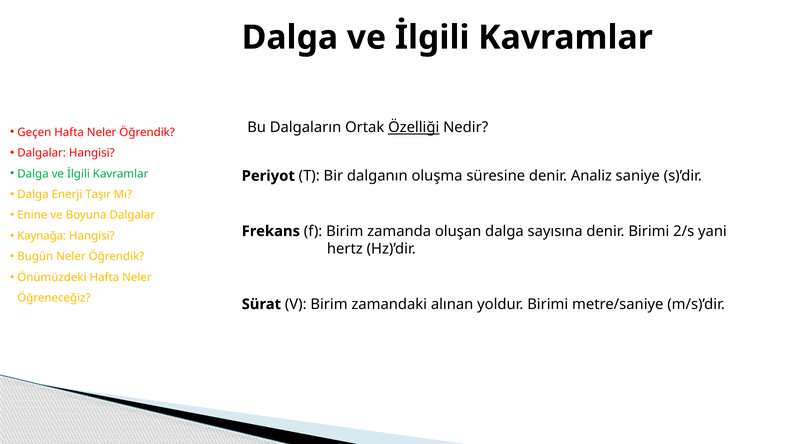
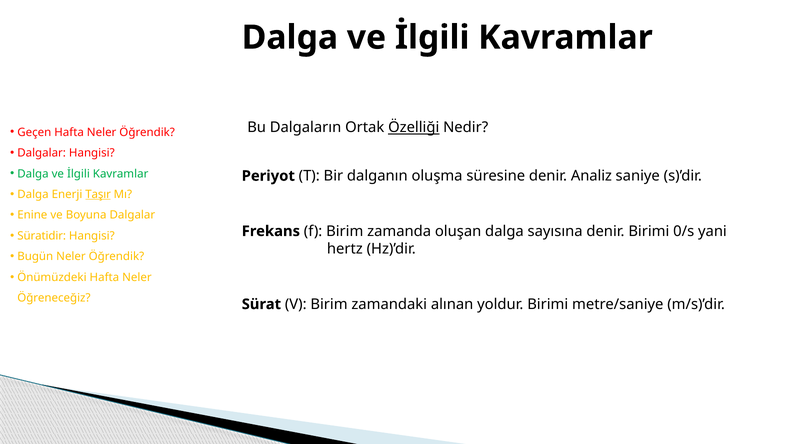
Taşır underline: none -> present
2/s: 2/s -> 0/s
Kaynağa: Kaynağa -> Süratidir
